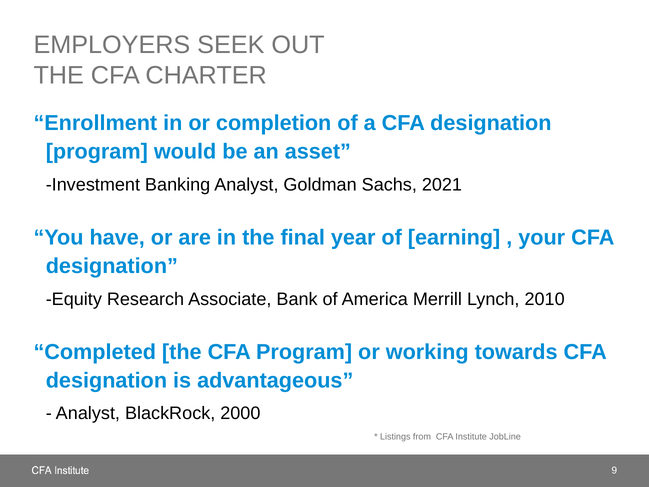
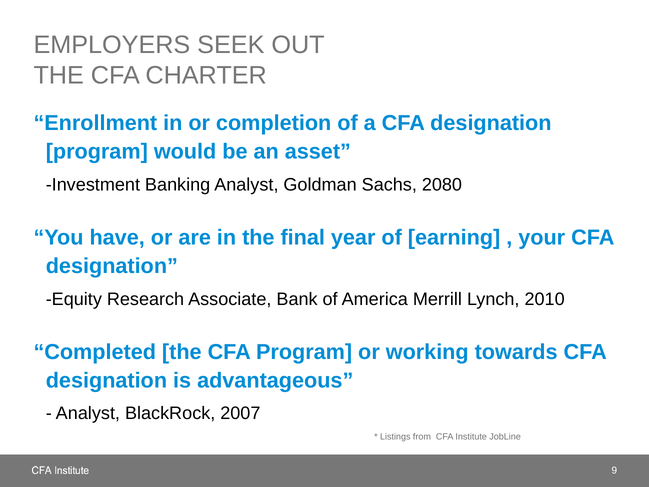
2021: 2021 -> 2080
2000: 2000 -> 2007
